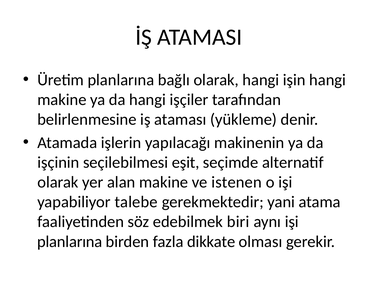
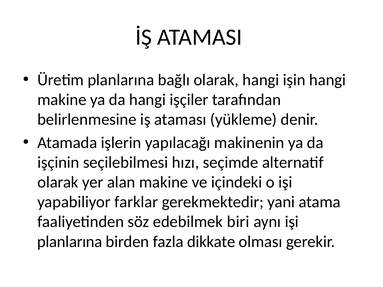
eşit: eşit -> hızı
istenen: istenen -> içindeki
talebe: talebe -> farklar
